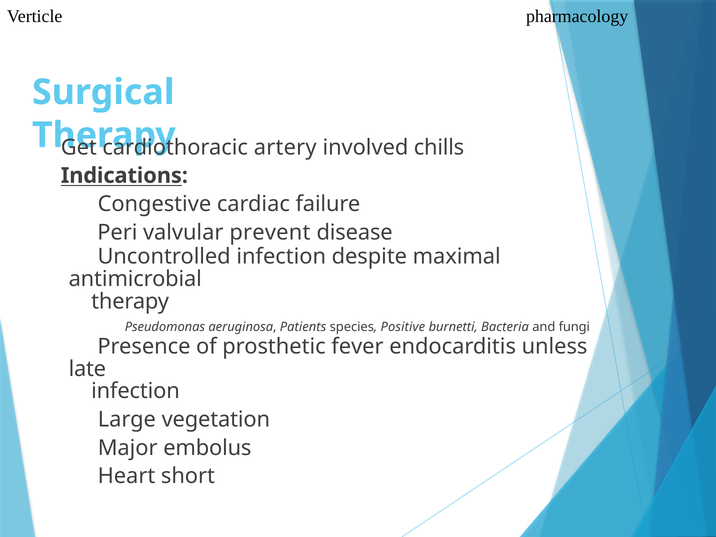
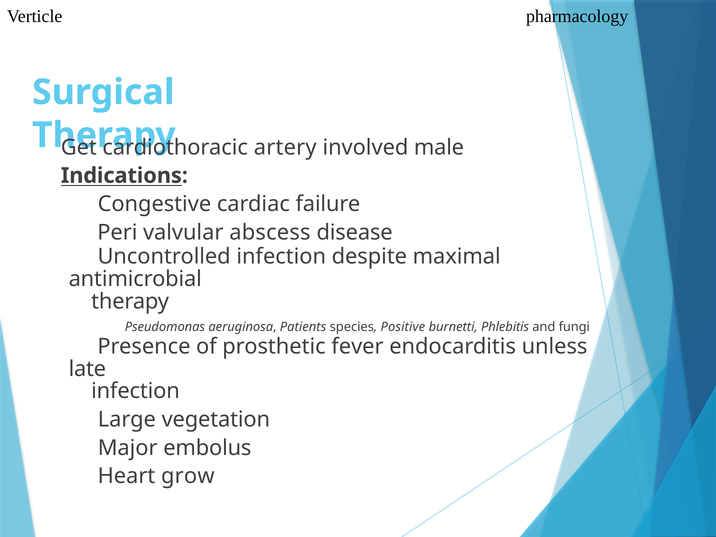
chills: chills -> male
prevent: prevent -> abscess
Bacteria: Bacteria -> Phlebitis
short: short -> grow
